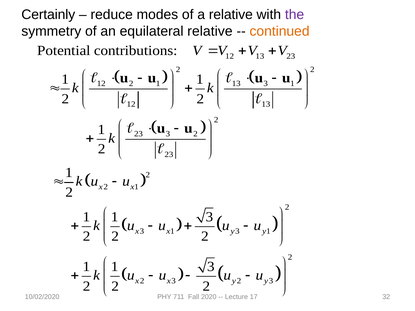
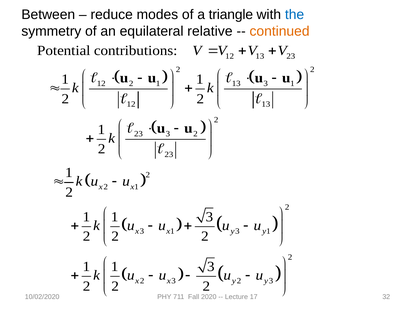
Certainly: Certainly -> Between
a relative: relative -> triangle
the colour: purple -> blue
